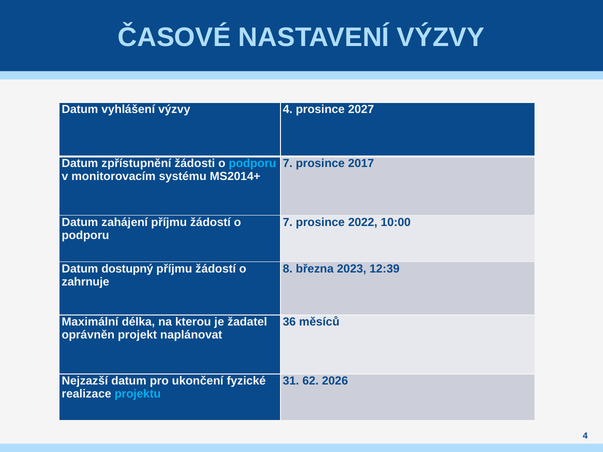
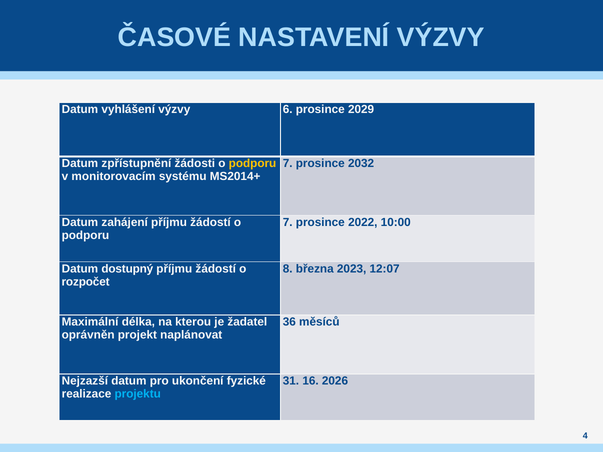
výzvy 4: 4 -> 6
2027: 2027 -> 2029
podporu at (253, 163) colour: light blue -> yellow
2017: 2017 -> 2032
12:39: 12:39 -> 12:07
zahrnuje: zahrnuje -> rozpočet
62: 62 -> 16
